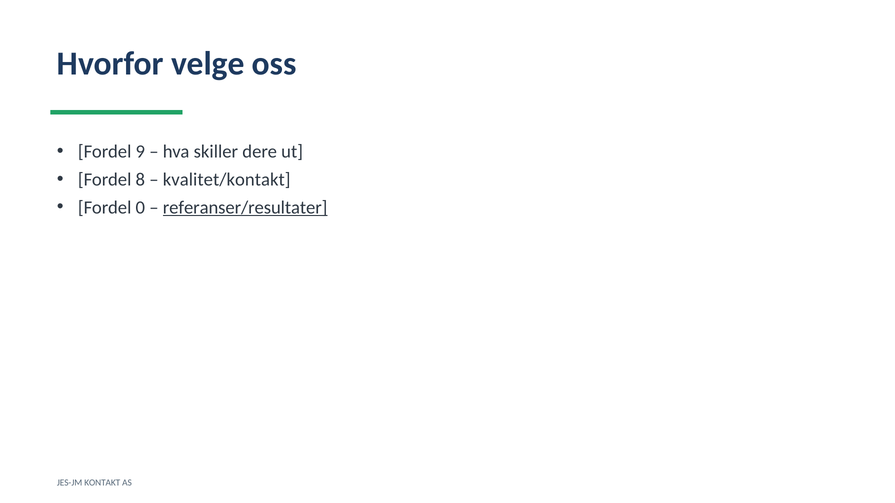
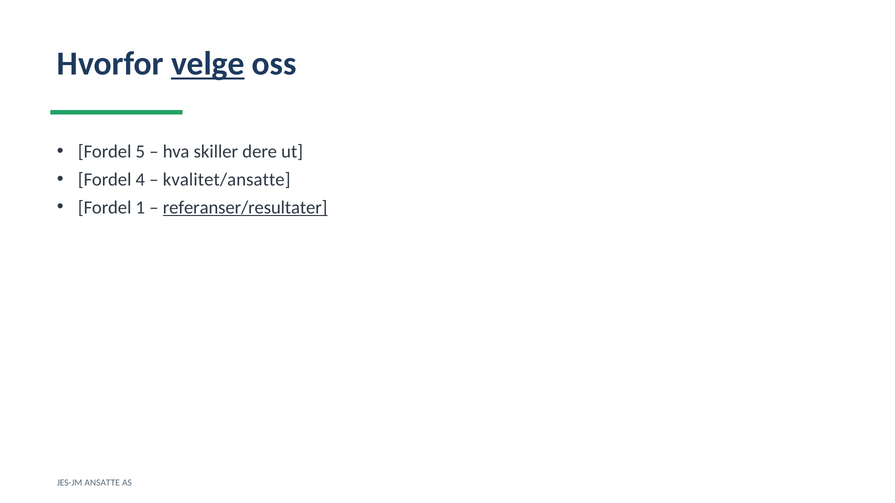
velge underline: none -> present
9: 9 -> 5
8: 8 -> 4
kvalitet/kontakt: kvalitet/kontakt -> kvalitet/ansatte
0: 0 -> 1
KONTAKT: KONTAKT -> ANSATTE
